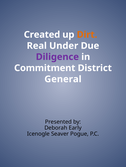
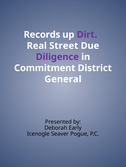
Created: Created -> Records
Dirt colour: orange -> purple
Under: Under -> Street
